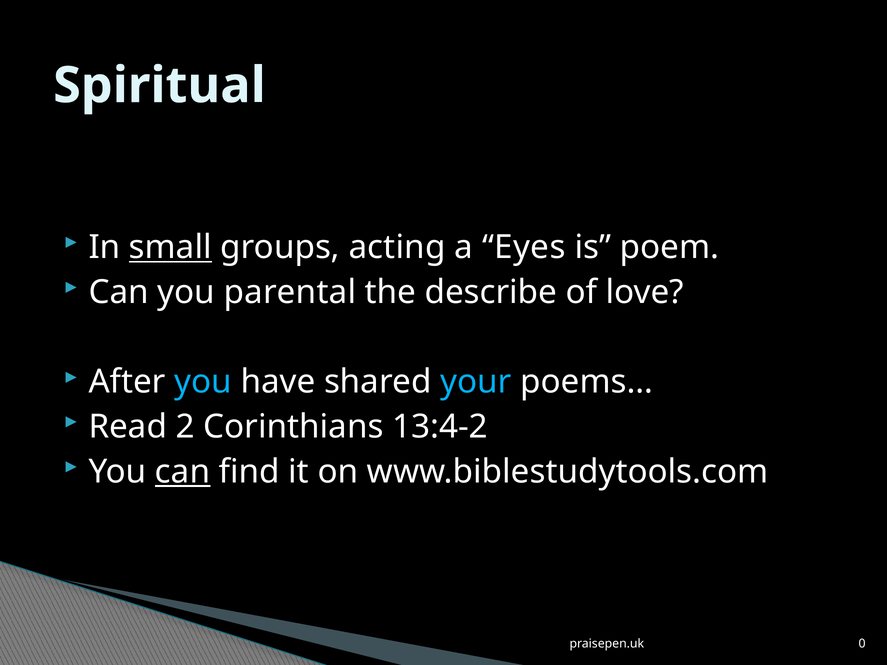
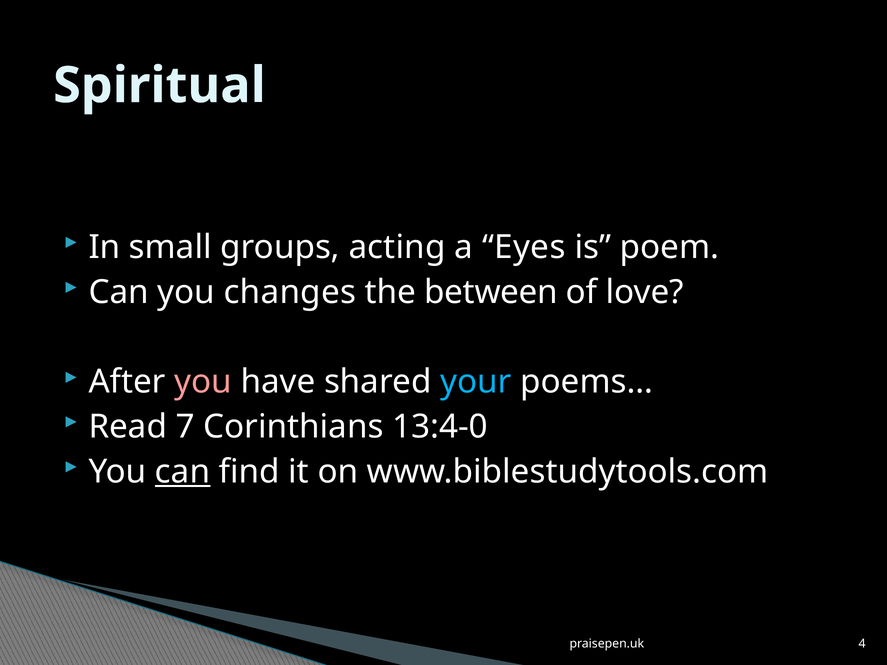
small underline: present -> none
parental: parental -> changes
describe: describe -> between
you at (203, 382) colour: light blue -> pink
2: 2 -> 7
13:4-2: 13:4-2 -> 13:4-0
0: 0 -> 4
